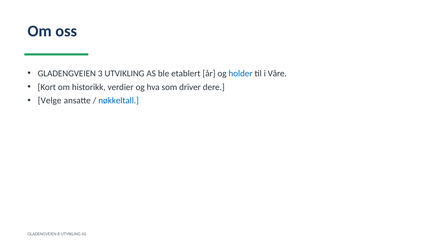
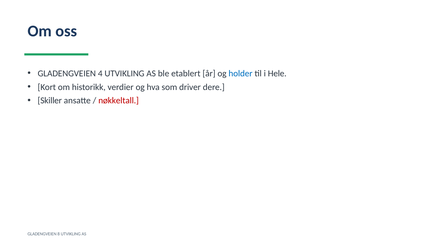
3: 3 -> 4
Våre: Våre -> Hele
Velge: Velge -> Skiller
nøkkeltall colour: blue -> red
